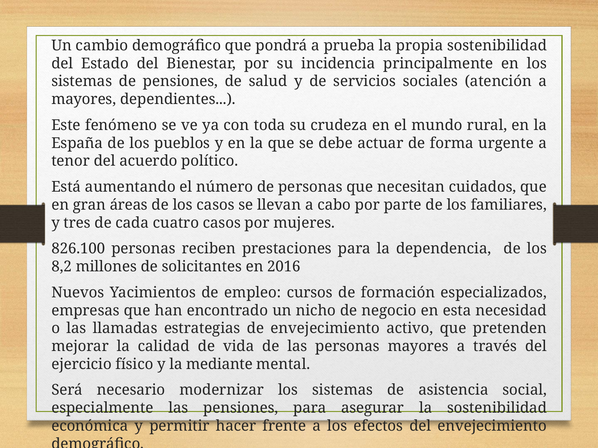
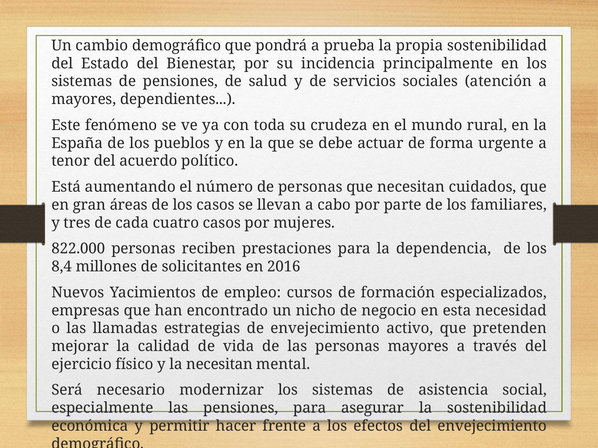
826.100: 826.100 -> 822.000
8,2: 8,2 -> 8,4
la mediante: mediante -> necesitan
